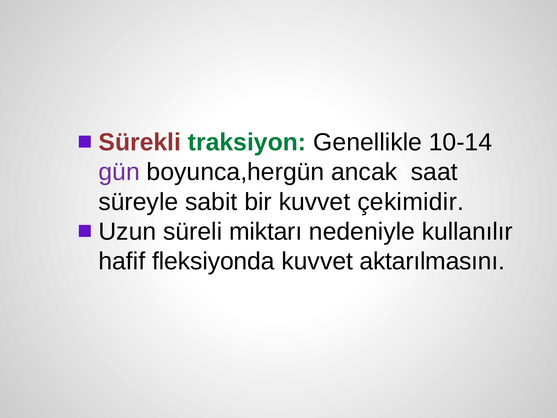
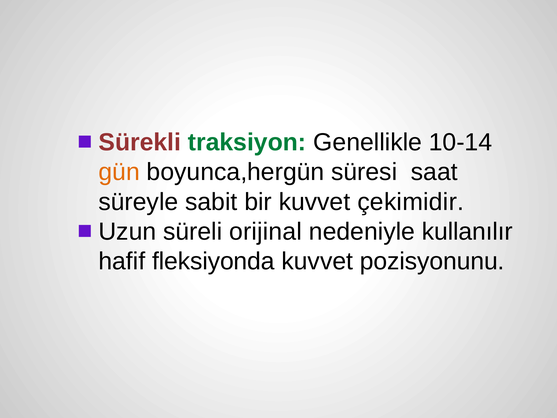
gün colour: purple -> orange
ancak: ancak -> süresi
miktarı: miktarı -> orijinal
aktarılmasını: aktarılmasını -> pozisyonunu
